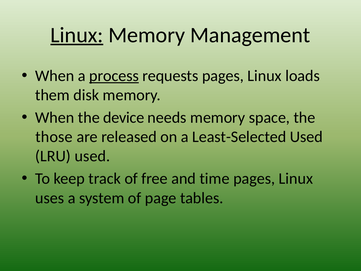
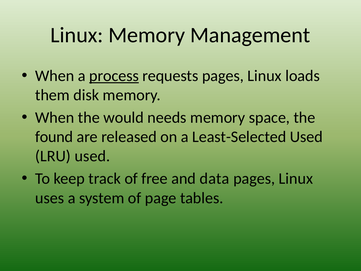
Linux at (77, 35) underline: present -> none
device: device -> would
those: those -> found
time: time -> data
